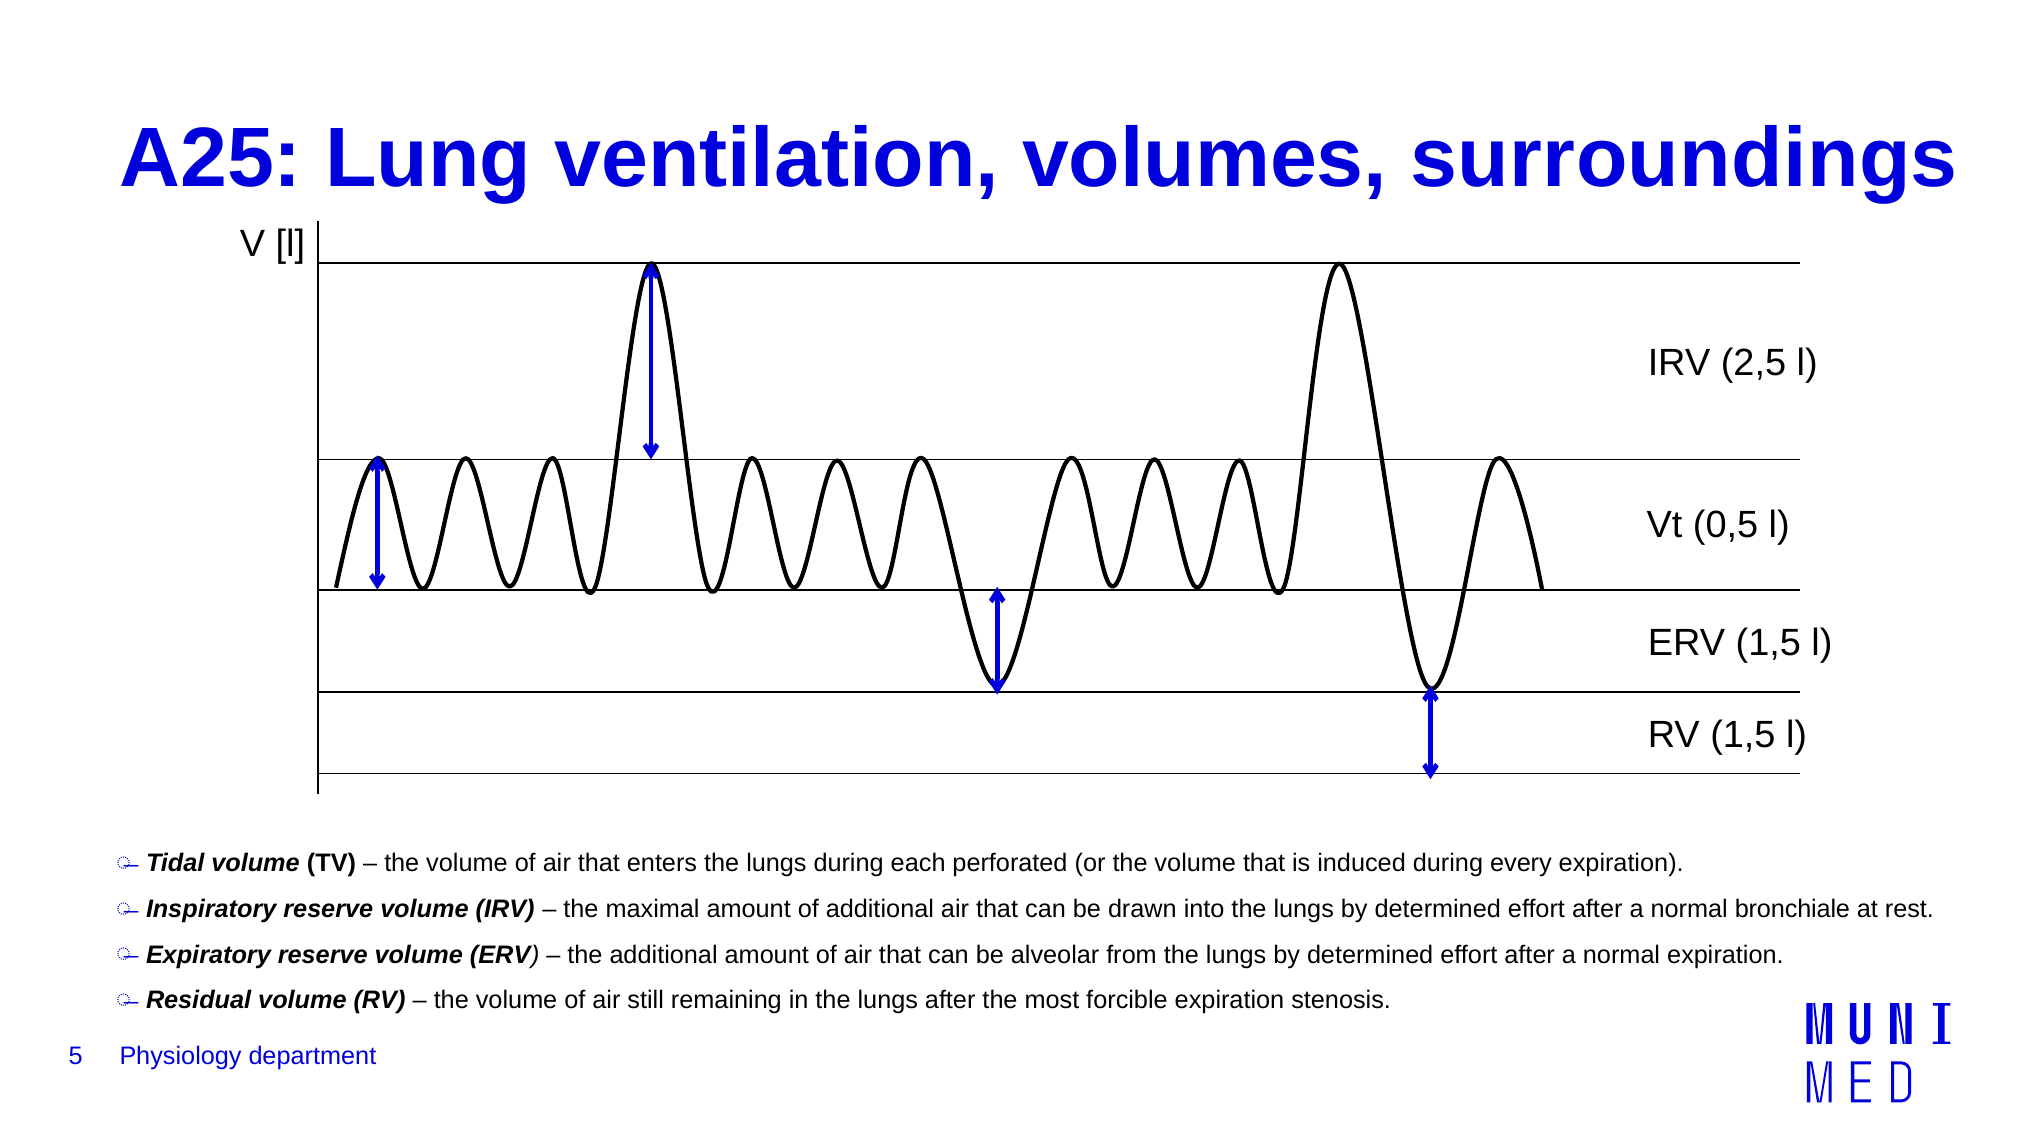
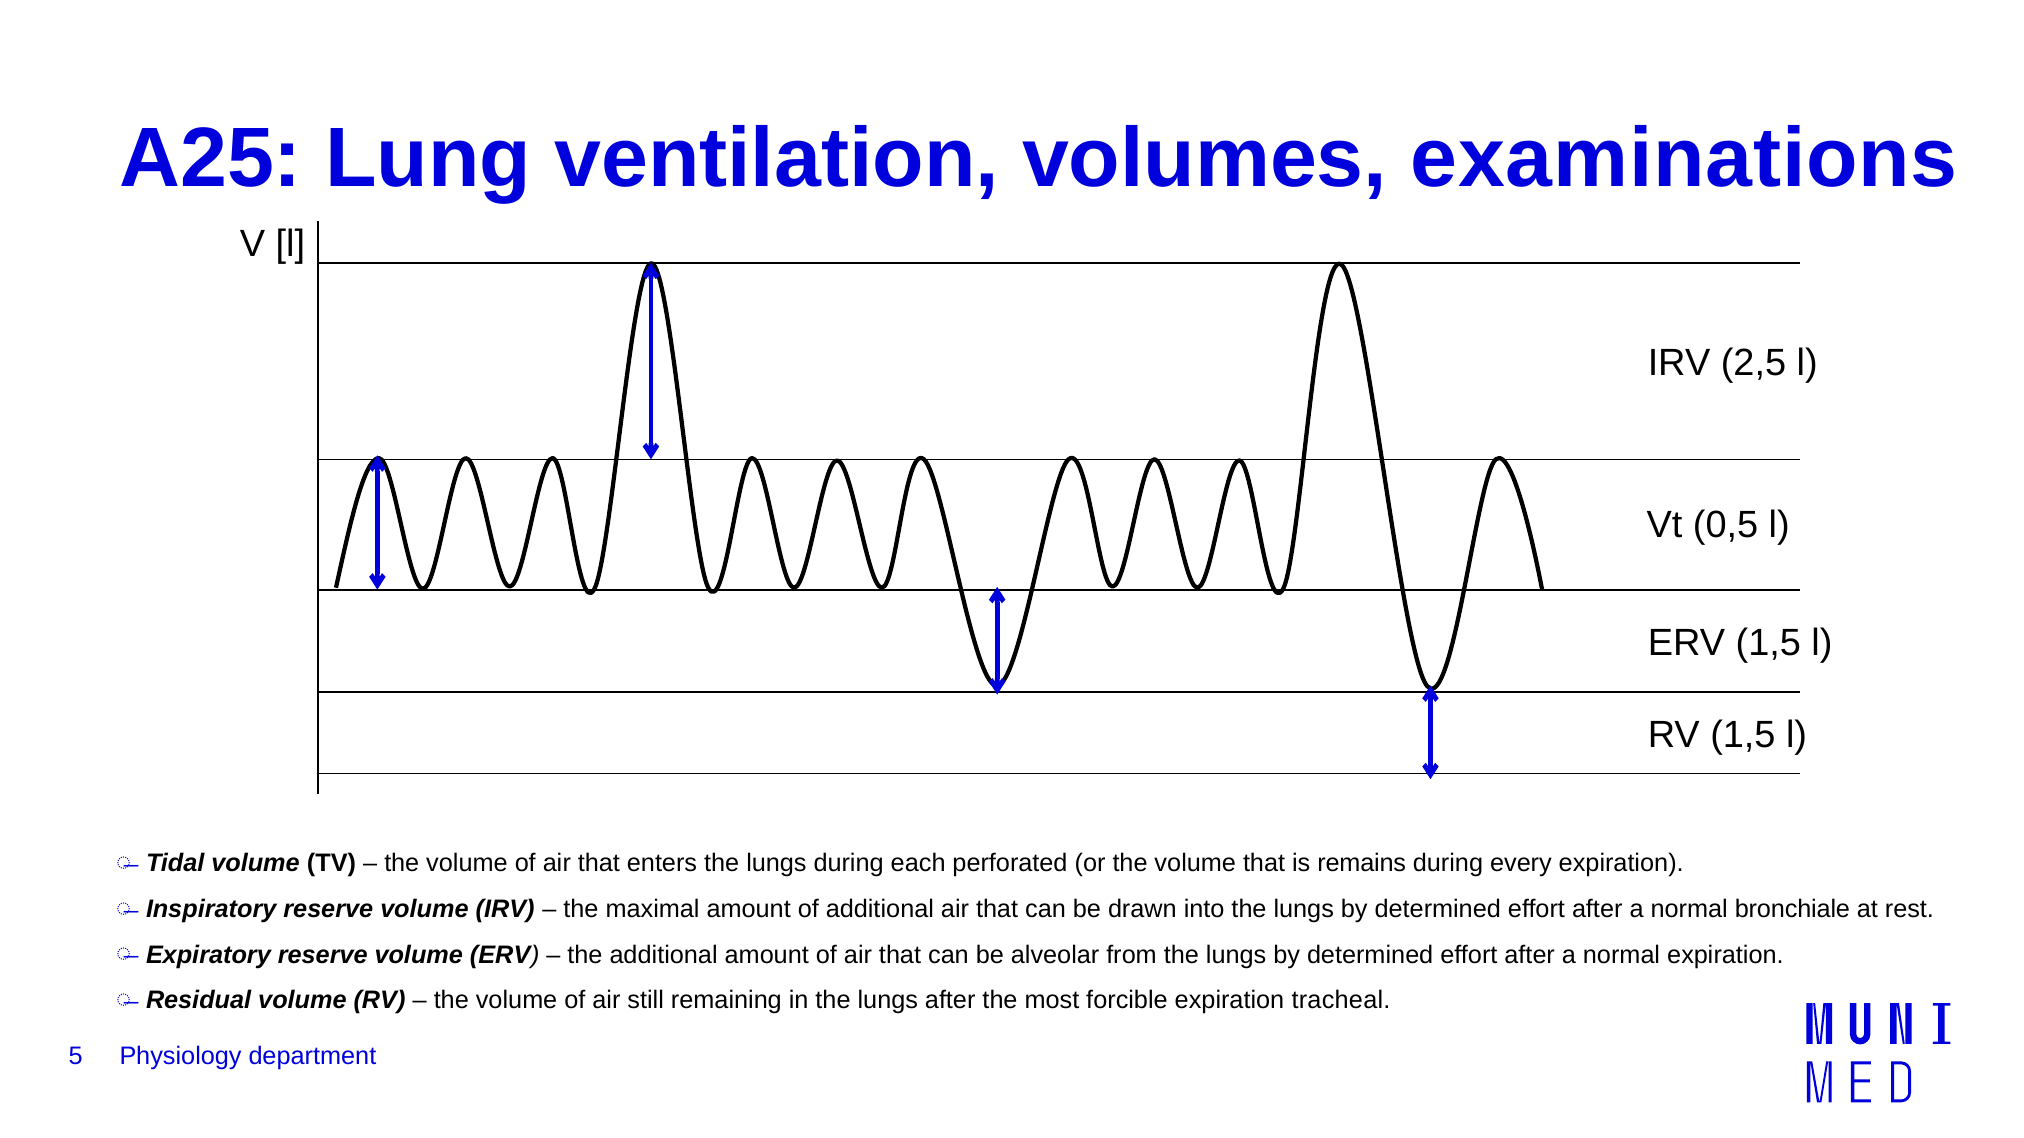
surroundings: surroundings -> examinations
induced: induced -> remains
stenosis: stenosis -> tracheal
